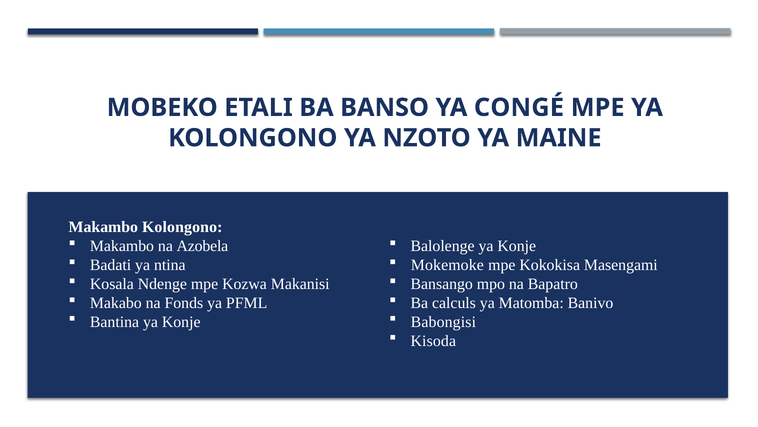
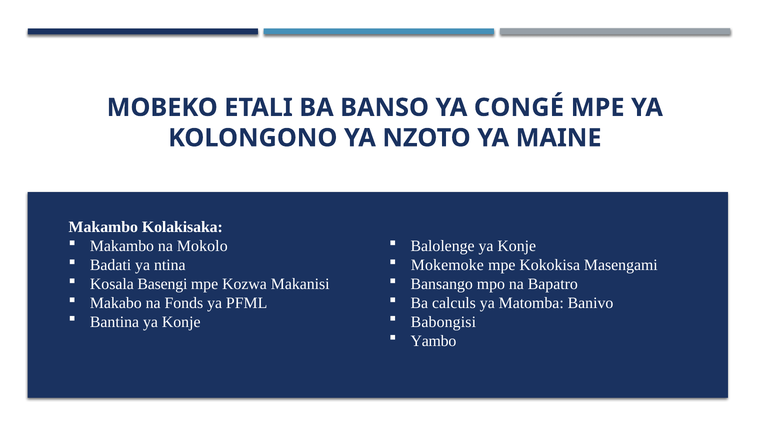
Makambo Kolongono: Kolongono -> Kolakisaka
Azobela: Azobela -> Mokolo
Ndenge: Ndenge -> Basengi
Kisoda: Kisoda -> Yambo
